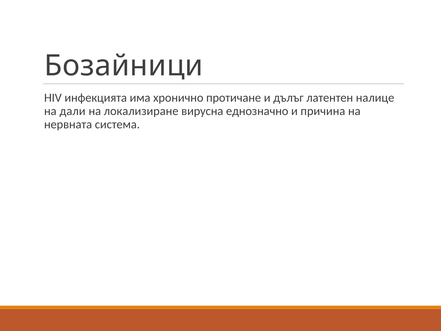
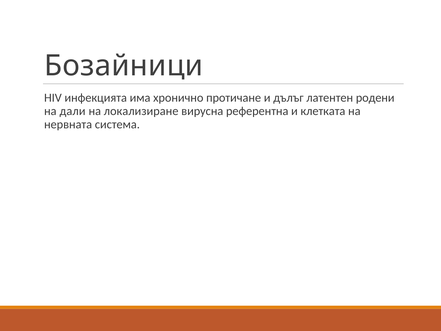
налице: налице -> родени
еднозначно: еднозначно -> референтна
причина: причина -> клетката
